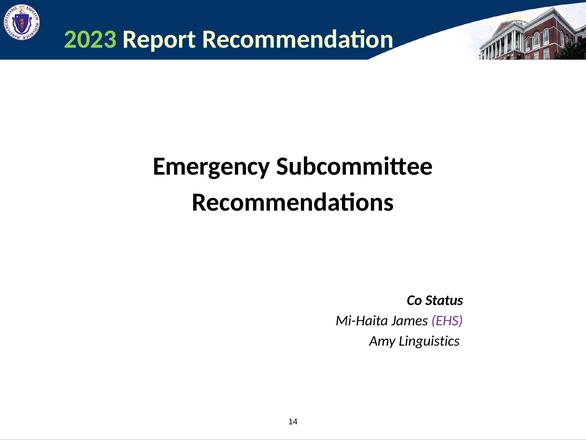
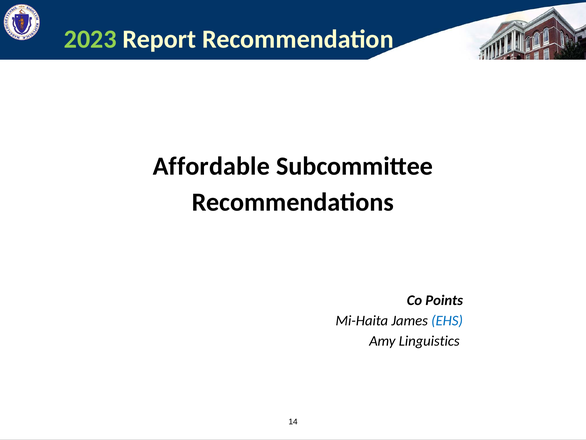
Emergency: Emergency -> Affordable
Status: Status -> Points
EHS colour: purple -> blue
